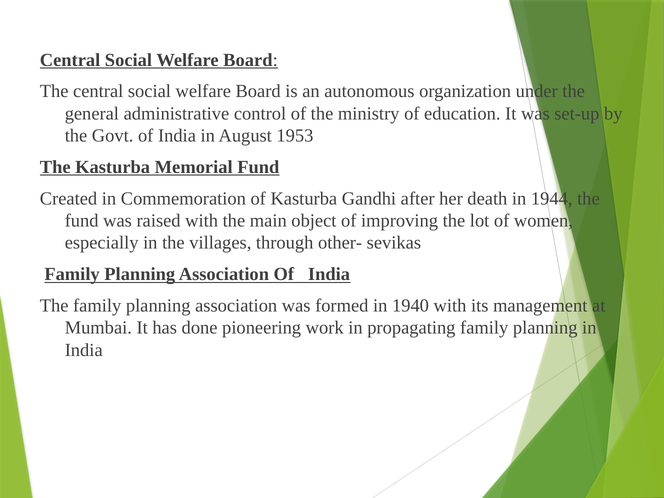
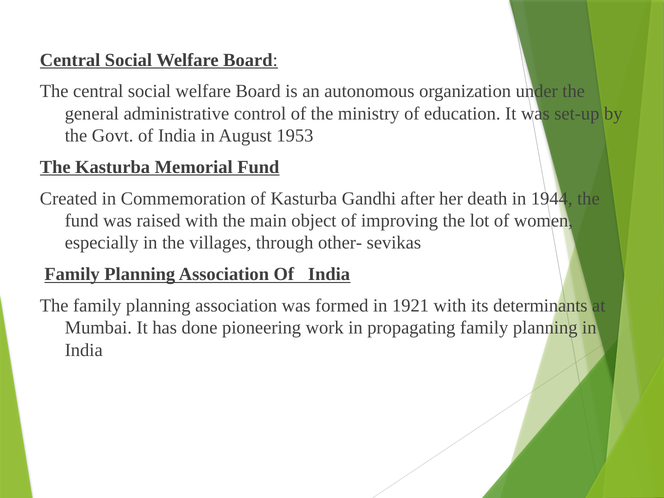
1940: 1940 -> 1921
management: management -> determinants
